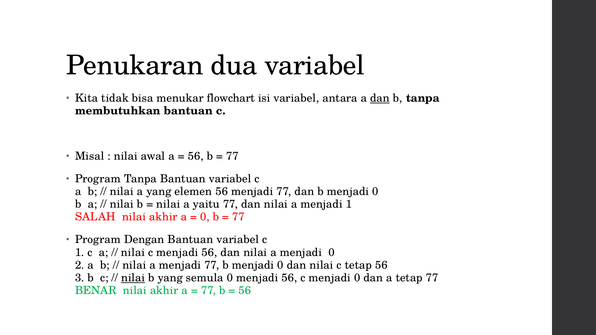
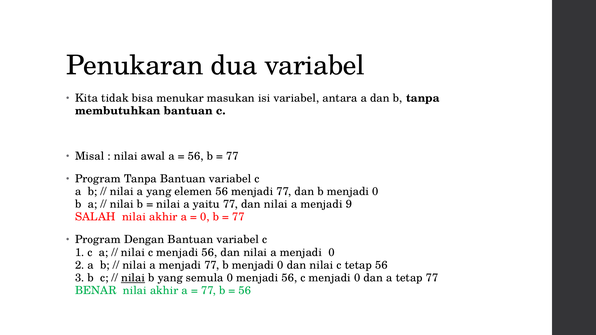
flowchart: flowchart -> masukan
dan at (380, 98) underline: present -> none
menjadi 1: 1 -> 9
